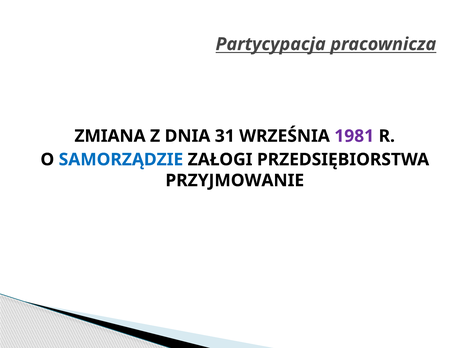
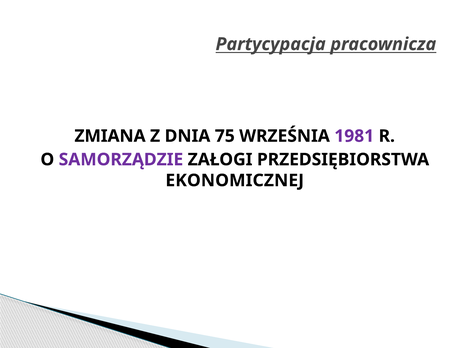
31: 31 -> 75
SAMORZĄDZIE colour: blue -> purple
PRZYJMOWANIE: PRZYJMOWANIE -> EKONOMICZNEJ
